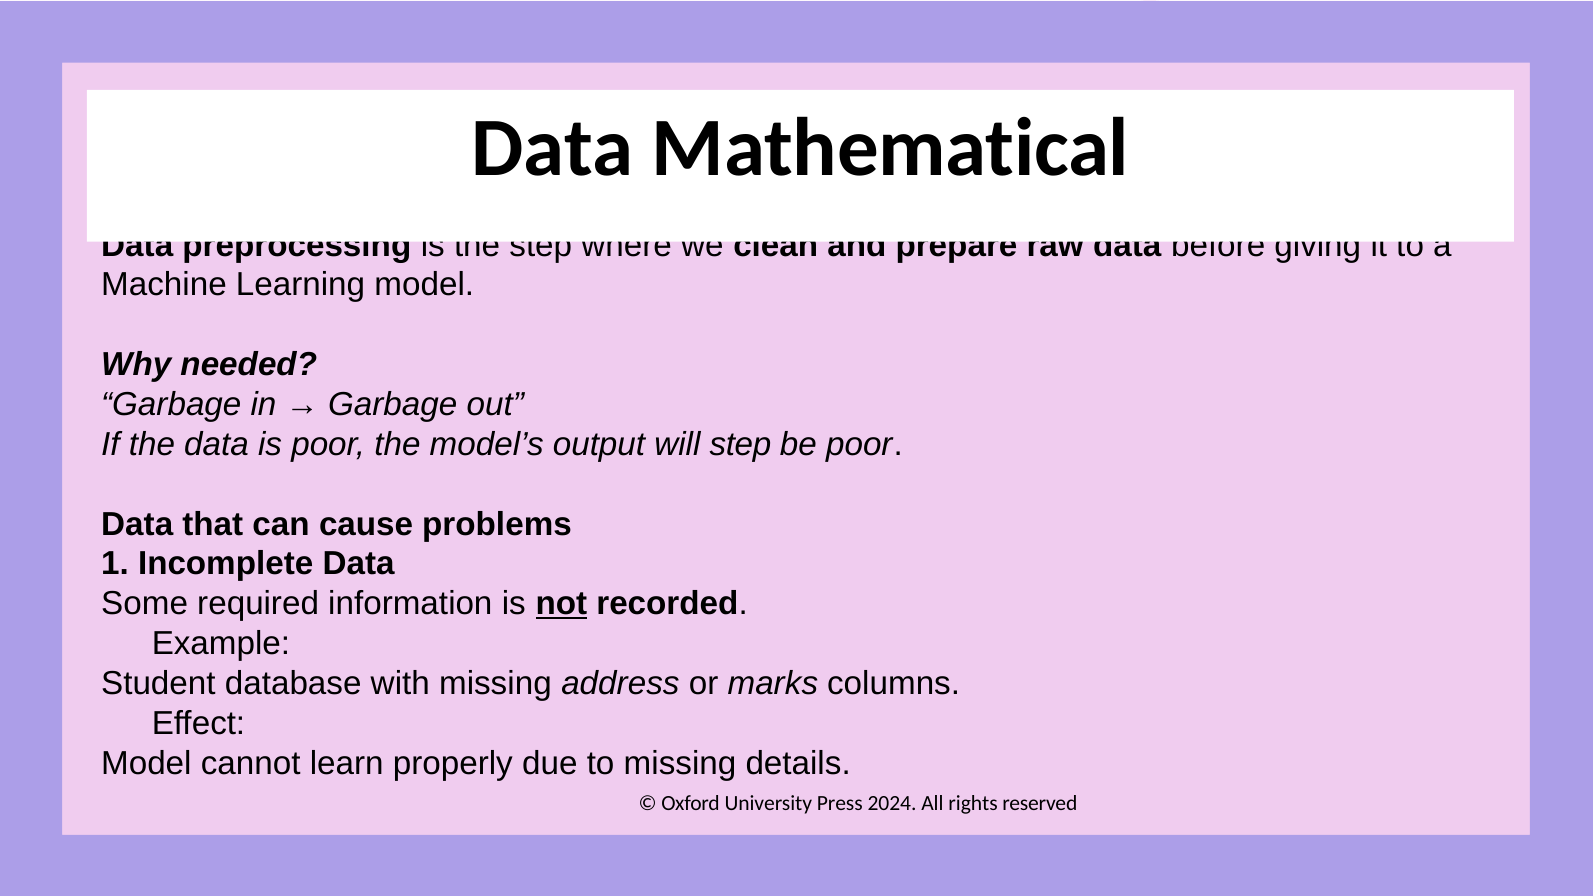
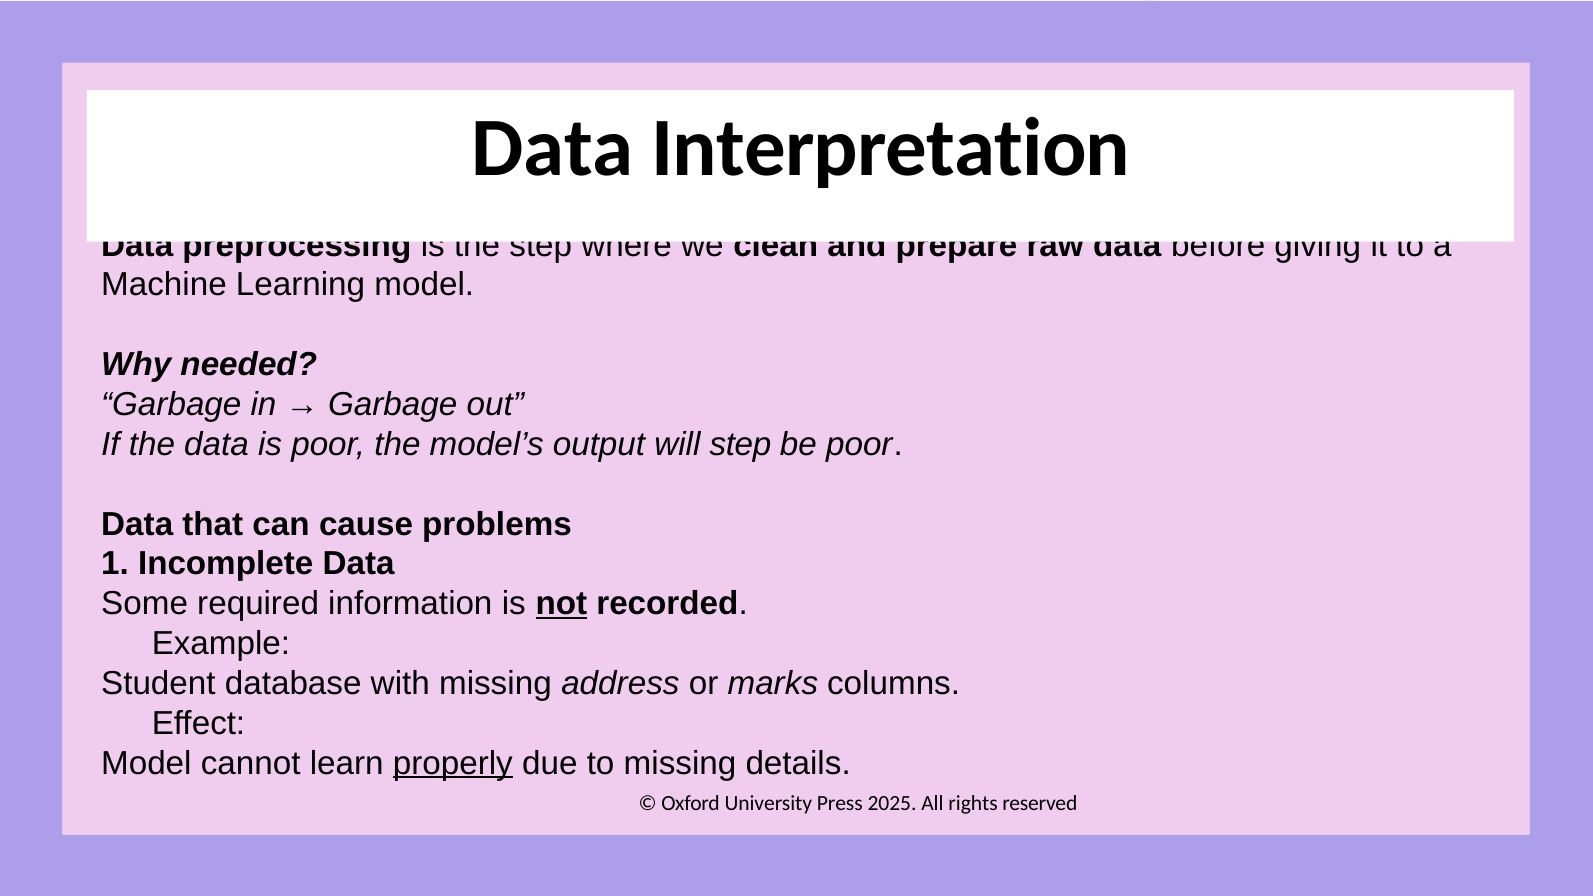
Mathematical: Mathematical -> Interpretation
properly underline: none -> present
2024: 2024 -> 2025
